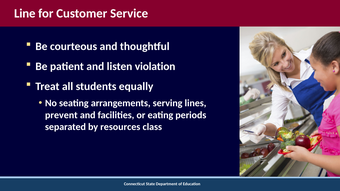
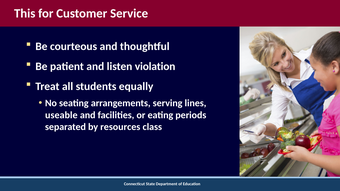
Line: Line -> This
prevent: prevent -> useable
